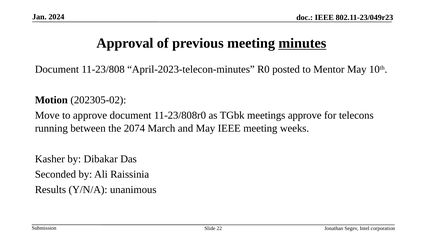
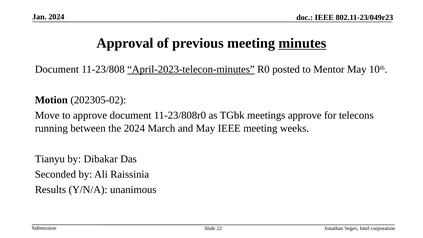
April-2023-telecon-minutes underline: none -> present
the 2074: 2074 -> 2024
Kasher: Kasher -> Tianyu
